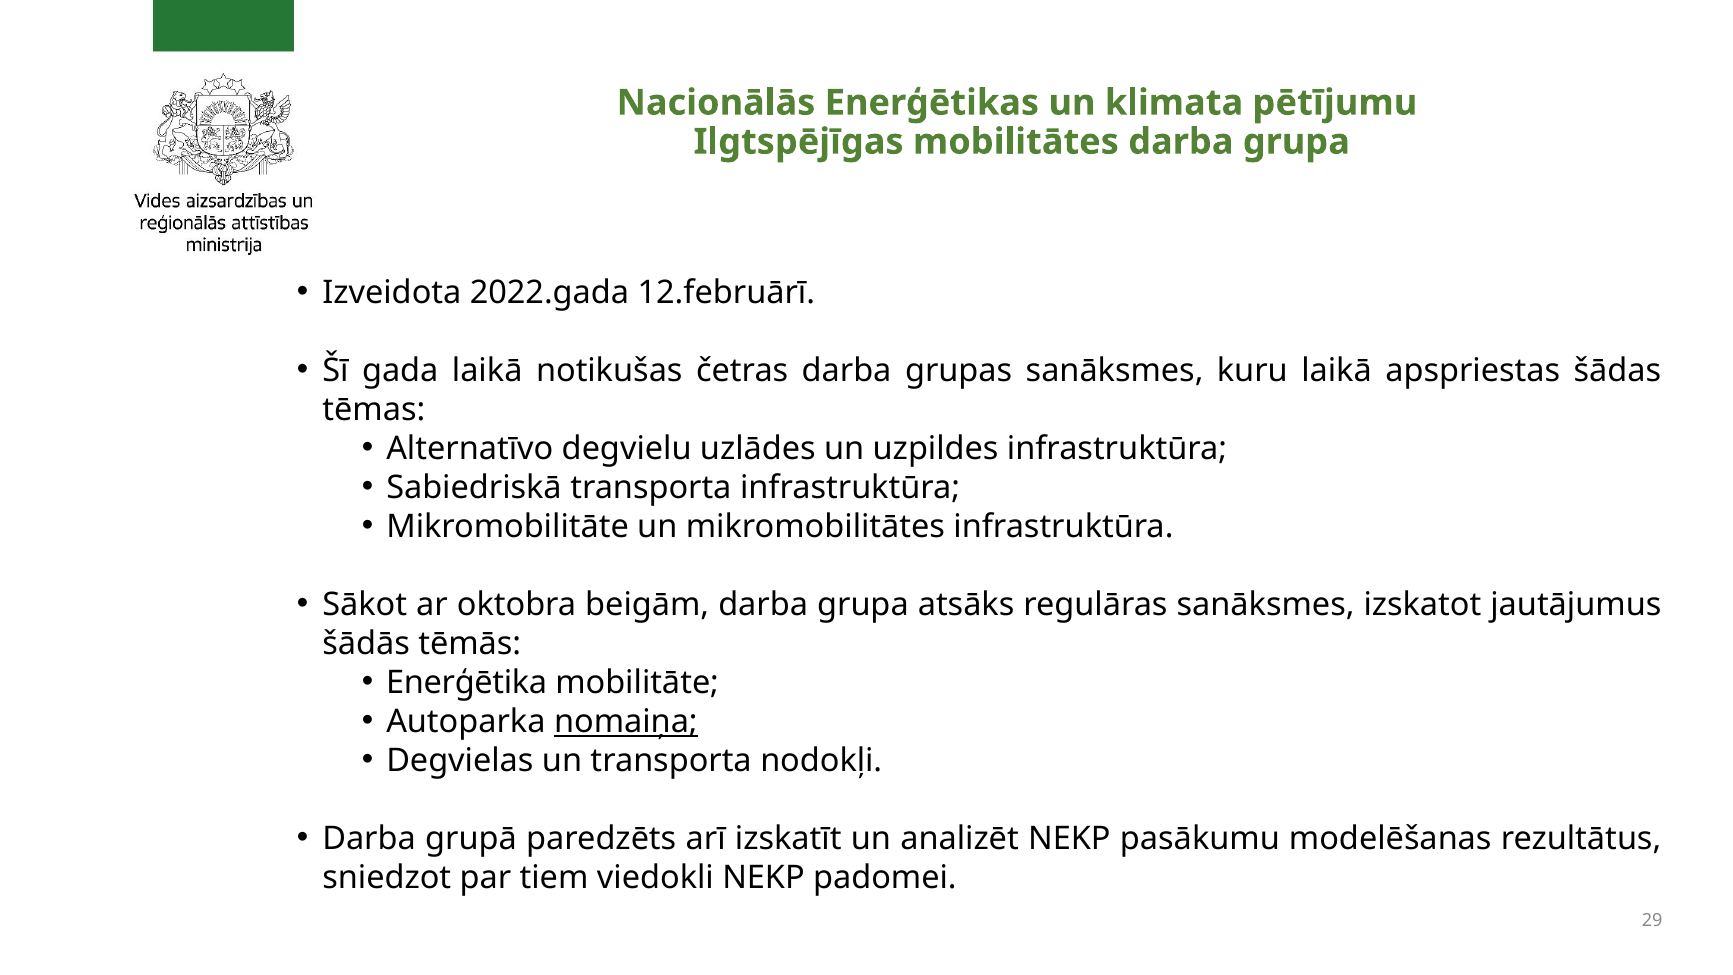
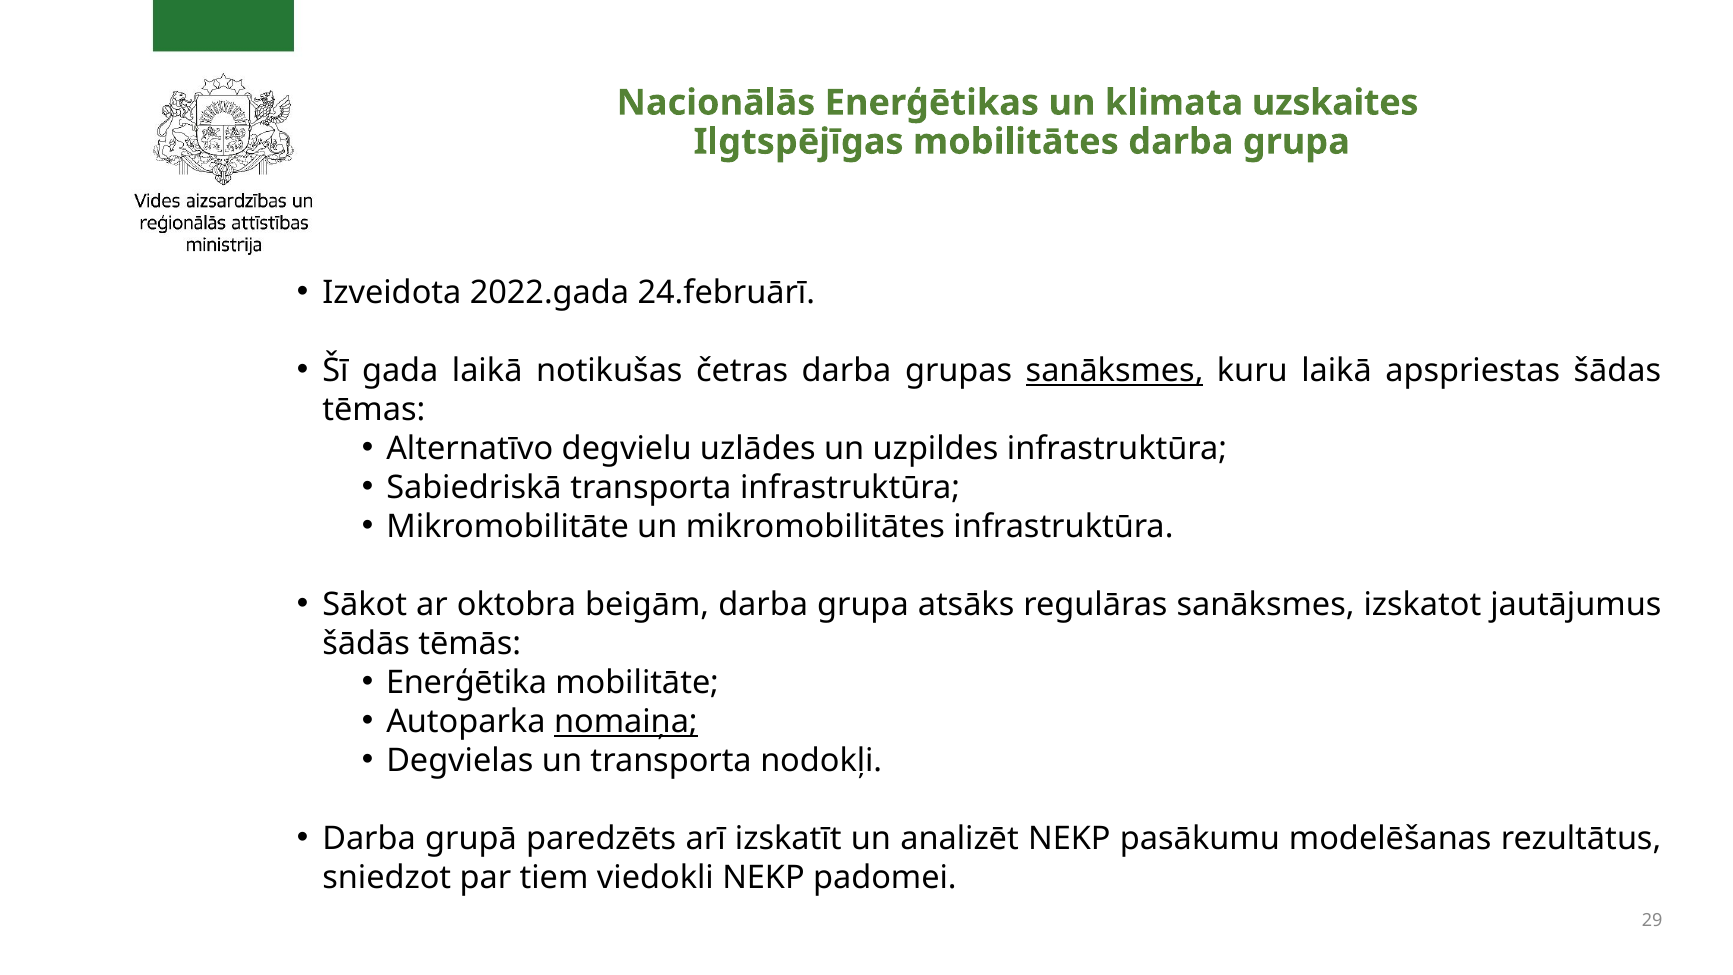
pētījumu: pētījumu -> uzskaites
12.februārī: 12.februārī -> 24.februārī
sanāksmes at (1115, 371) underline: none -> present
